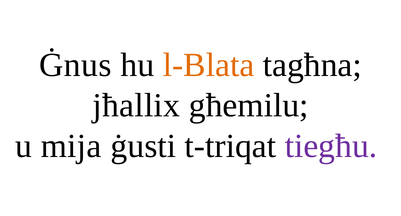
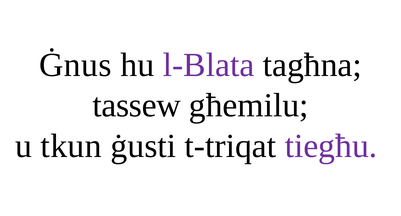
l-Blata colour: orange -> purple
jħallix: jħallix -> tassew
mija: mija -> tkun
